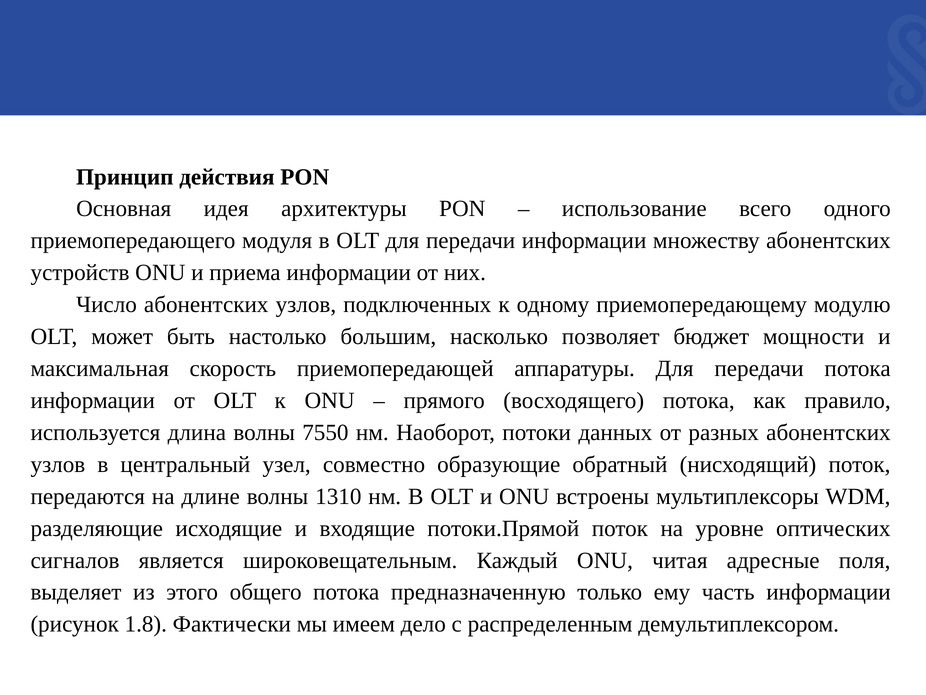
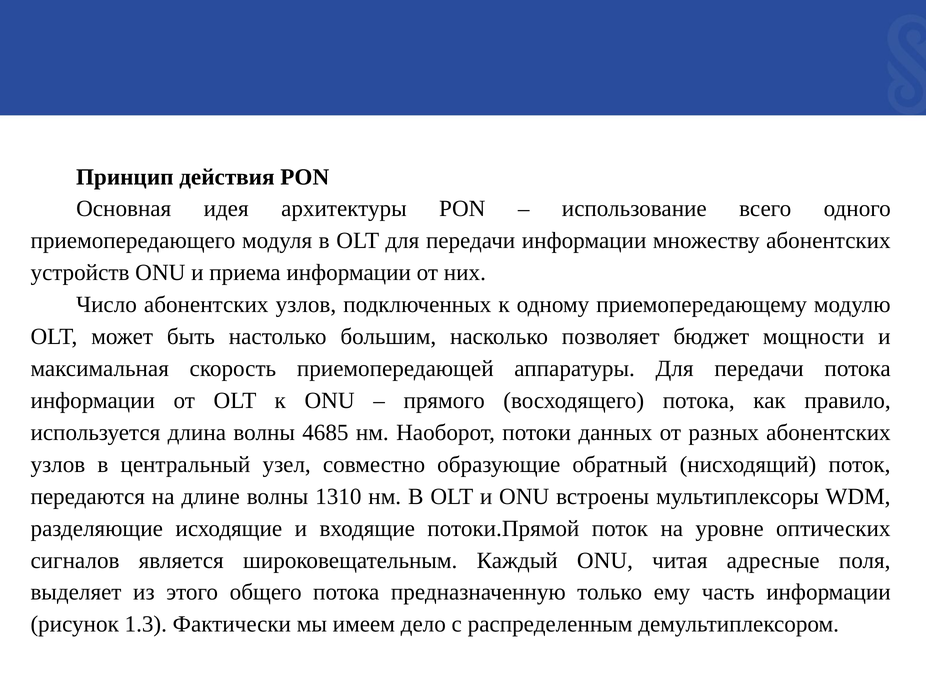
7550: 7550 -> 4685
1.8: 1.8 -> 1.3
